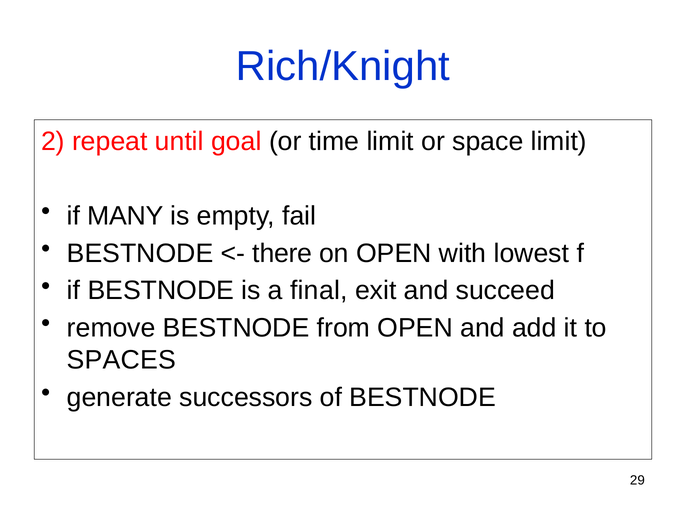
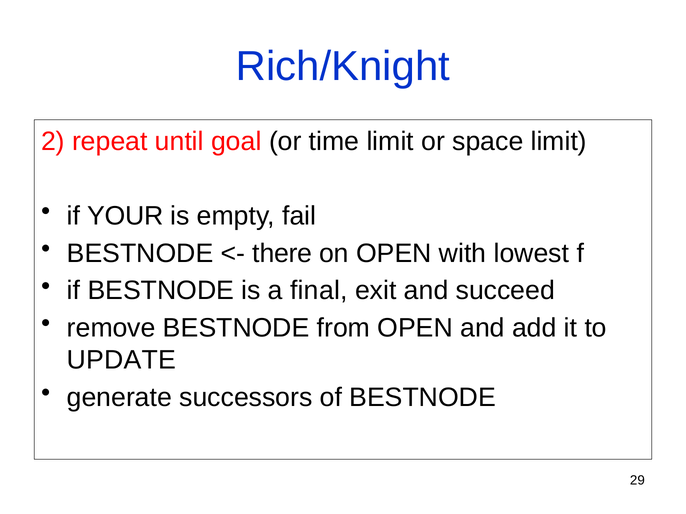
MANY: MANY -> YOUR
SPACES: SPACES -> UPDATE
